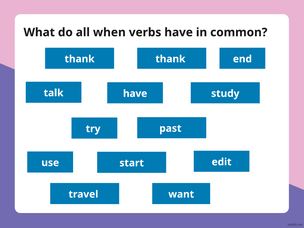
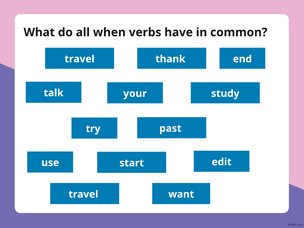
thank at (80, 59): thank -> travel
have at (135, 94): have -> your
